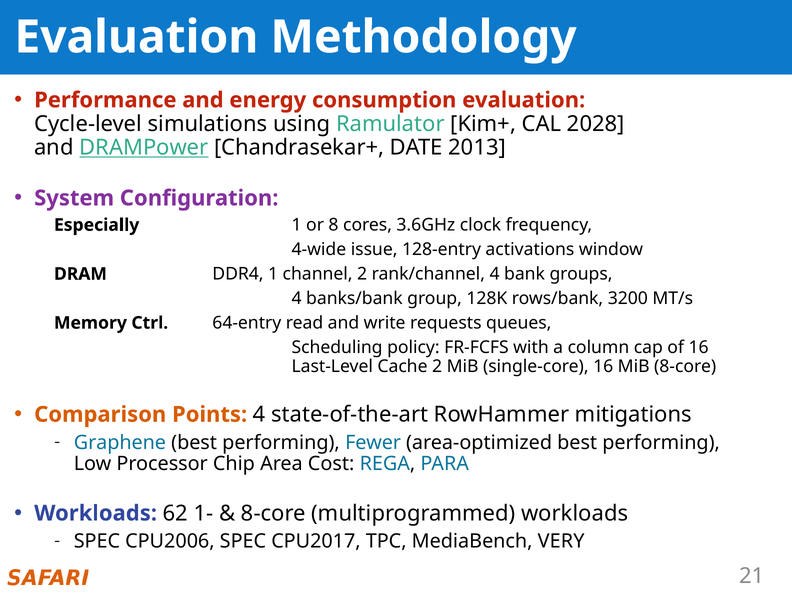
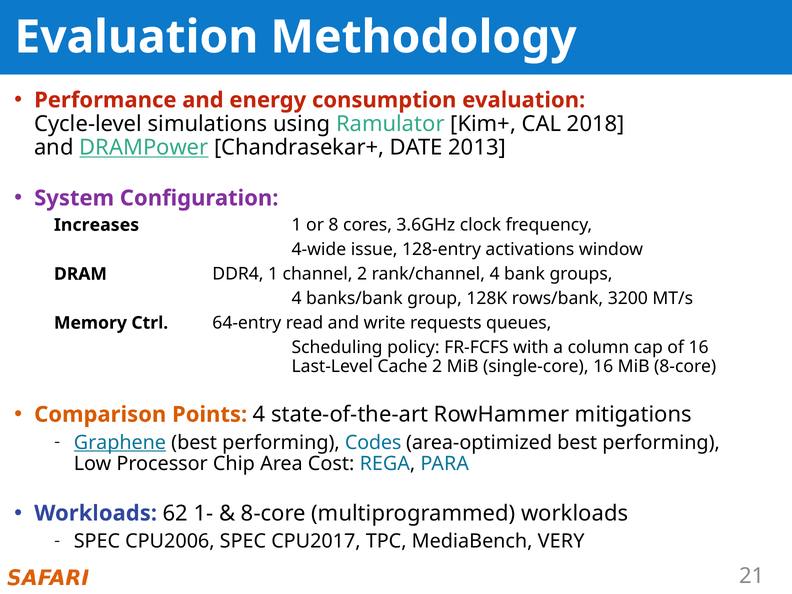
2028: 2028 -> 2018
Especially: Especially -> Increases
Graphene underline: none -> present
Fewer: Fewer -> Codes
